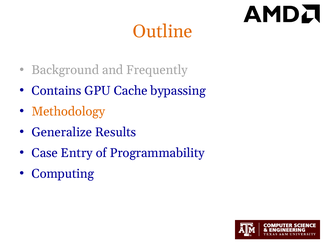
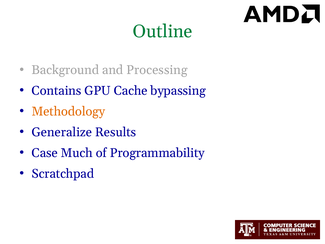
Outline colour: orange -> green
Frequently: Frequently -> Processing
Entry: Entry -> Much
Computing: Computing -> Scratchpad
